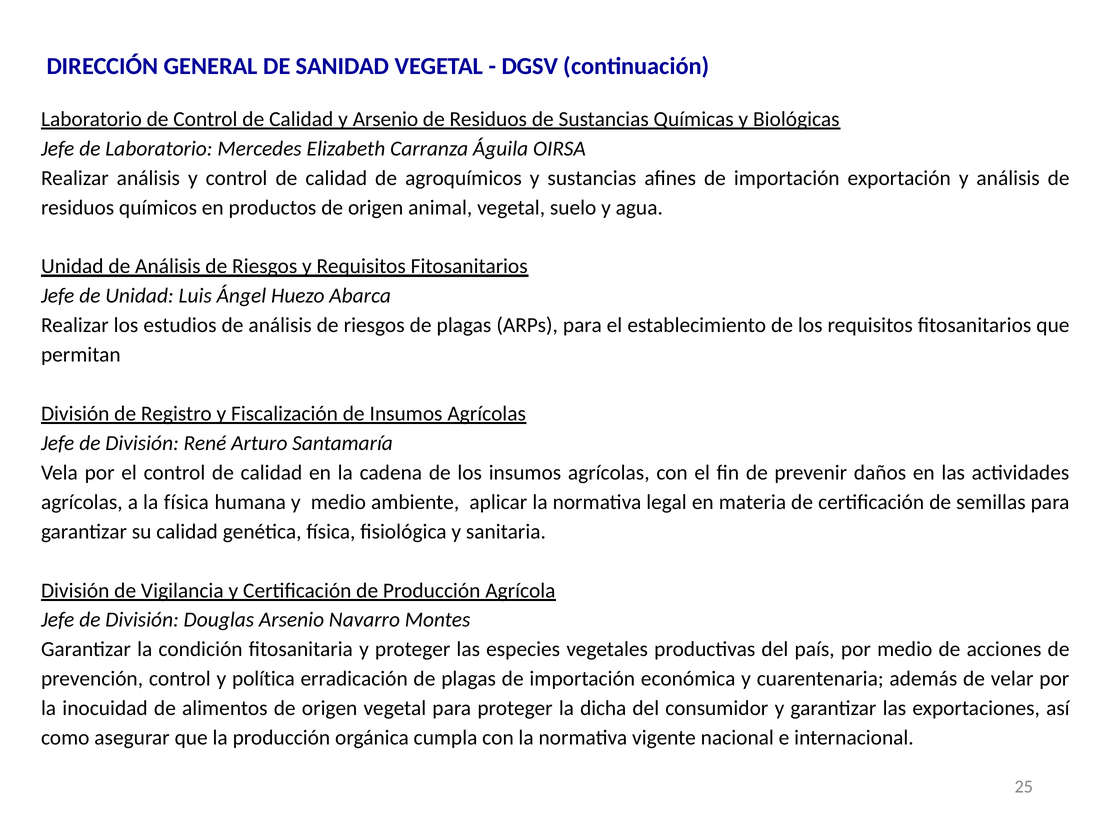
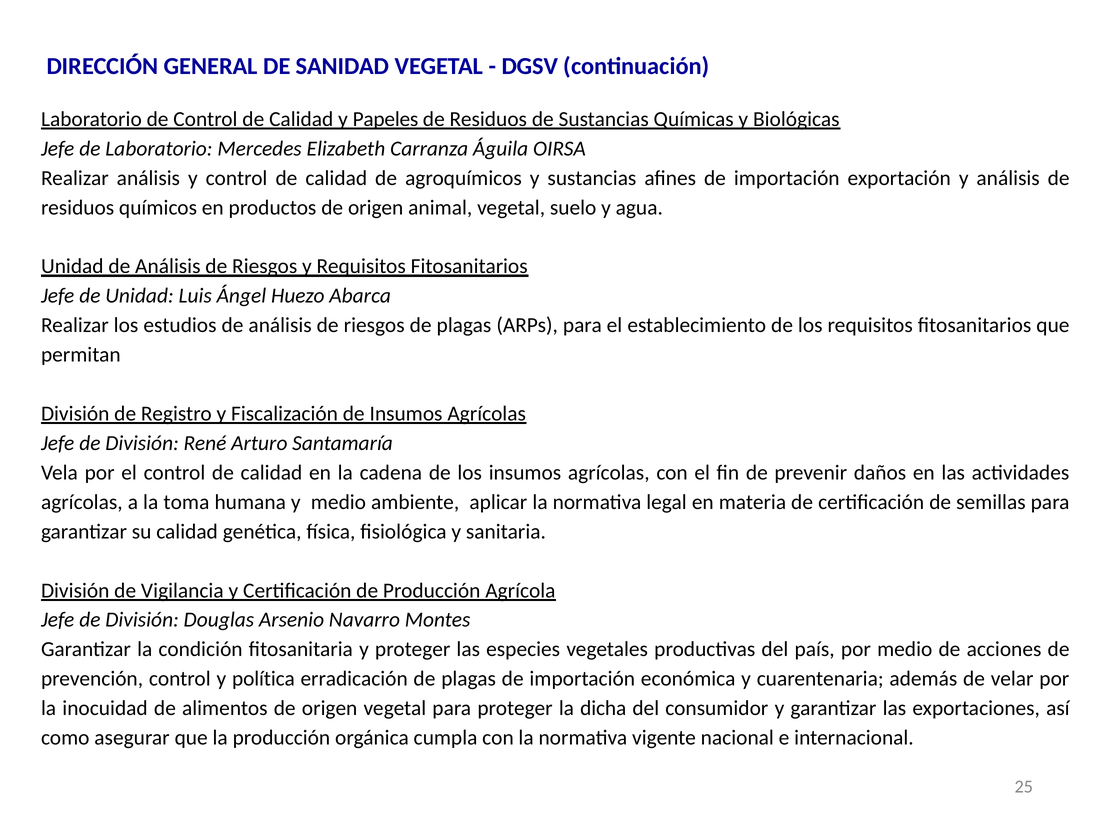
y Arsenio: Arsenio -> Papeles
la física: física -> toma
